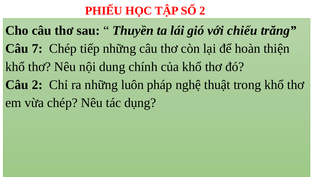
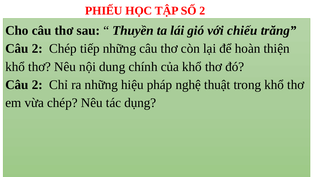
7 at (37, 49): 7 -> 2
luôn: luôn -> hiệu
